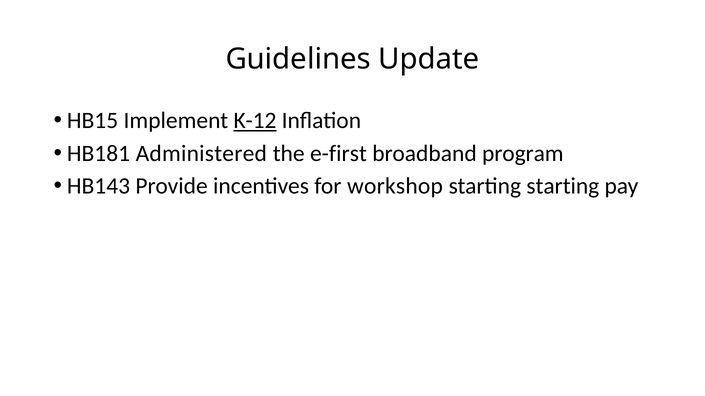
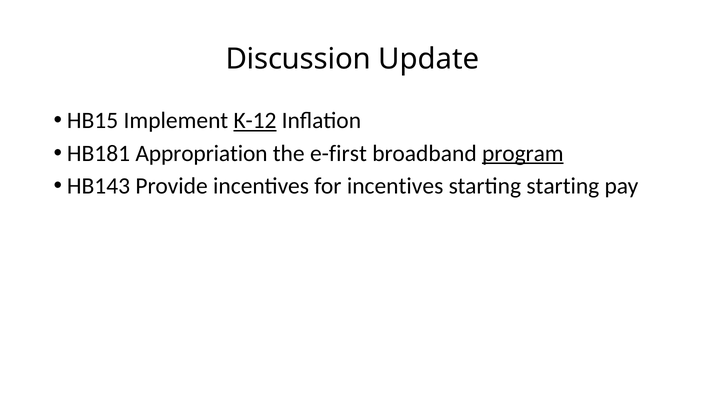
Guidelines: Guidelines -> Discussion
Administered: Administered -> Appropriation
program underline: none -> present
for workshop: workshop -> incentives
